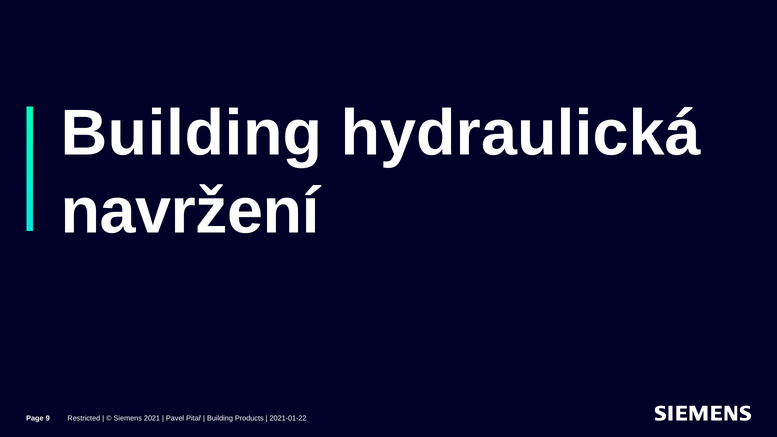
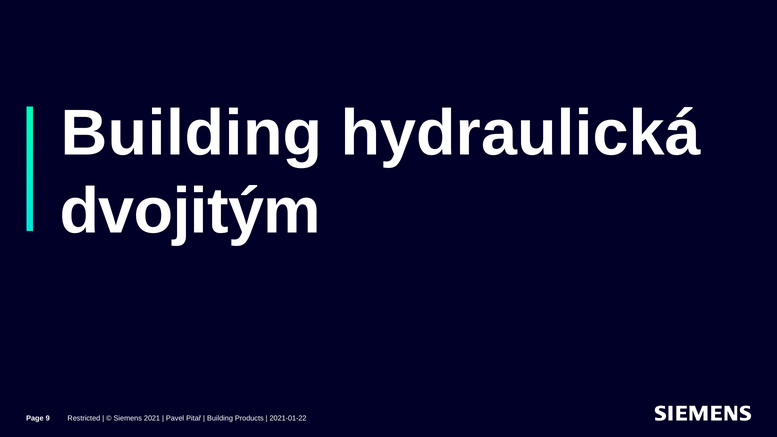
navržení: navržení -> dvojitým
